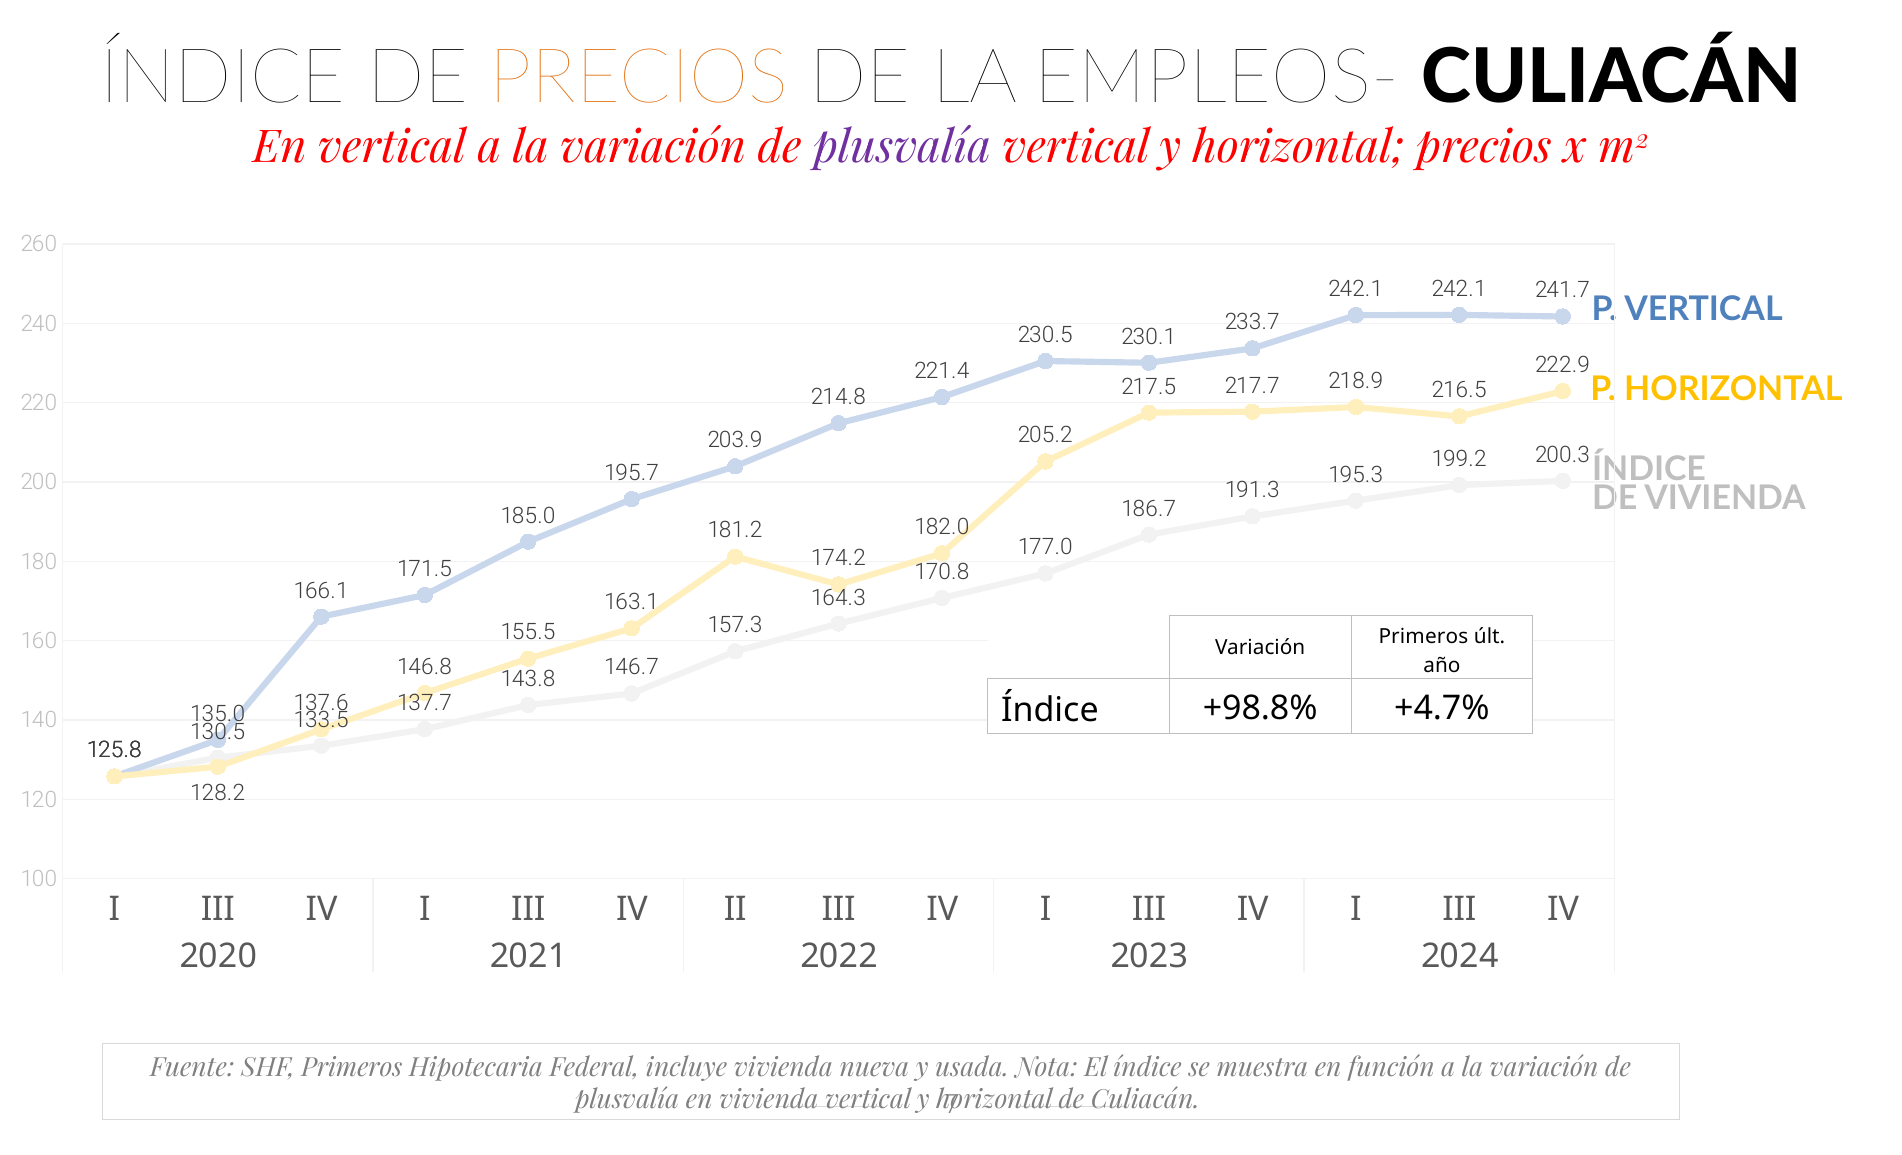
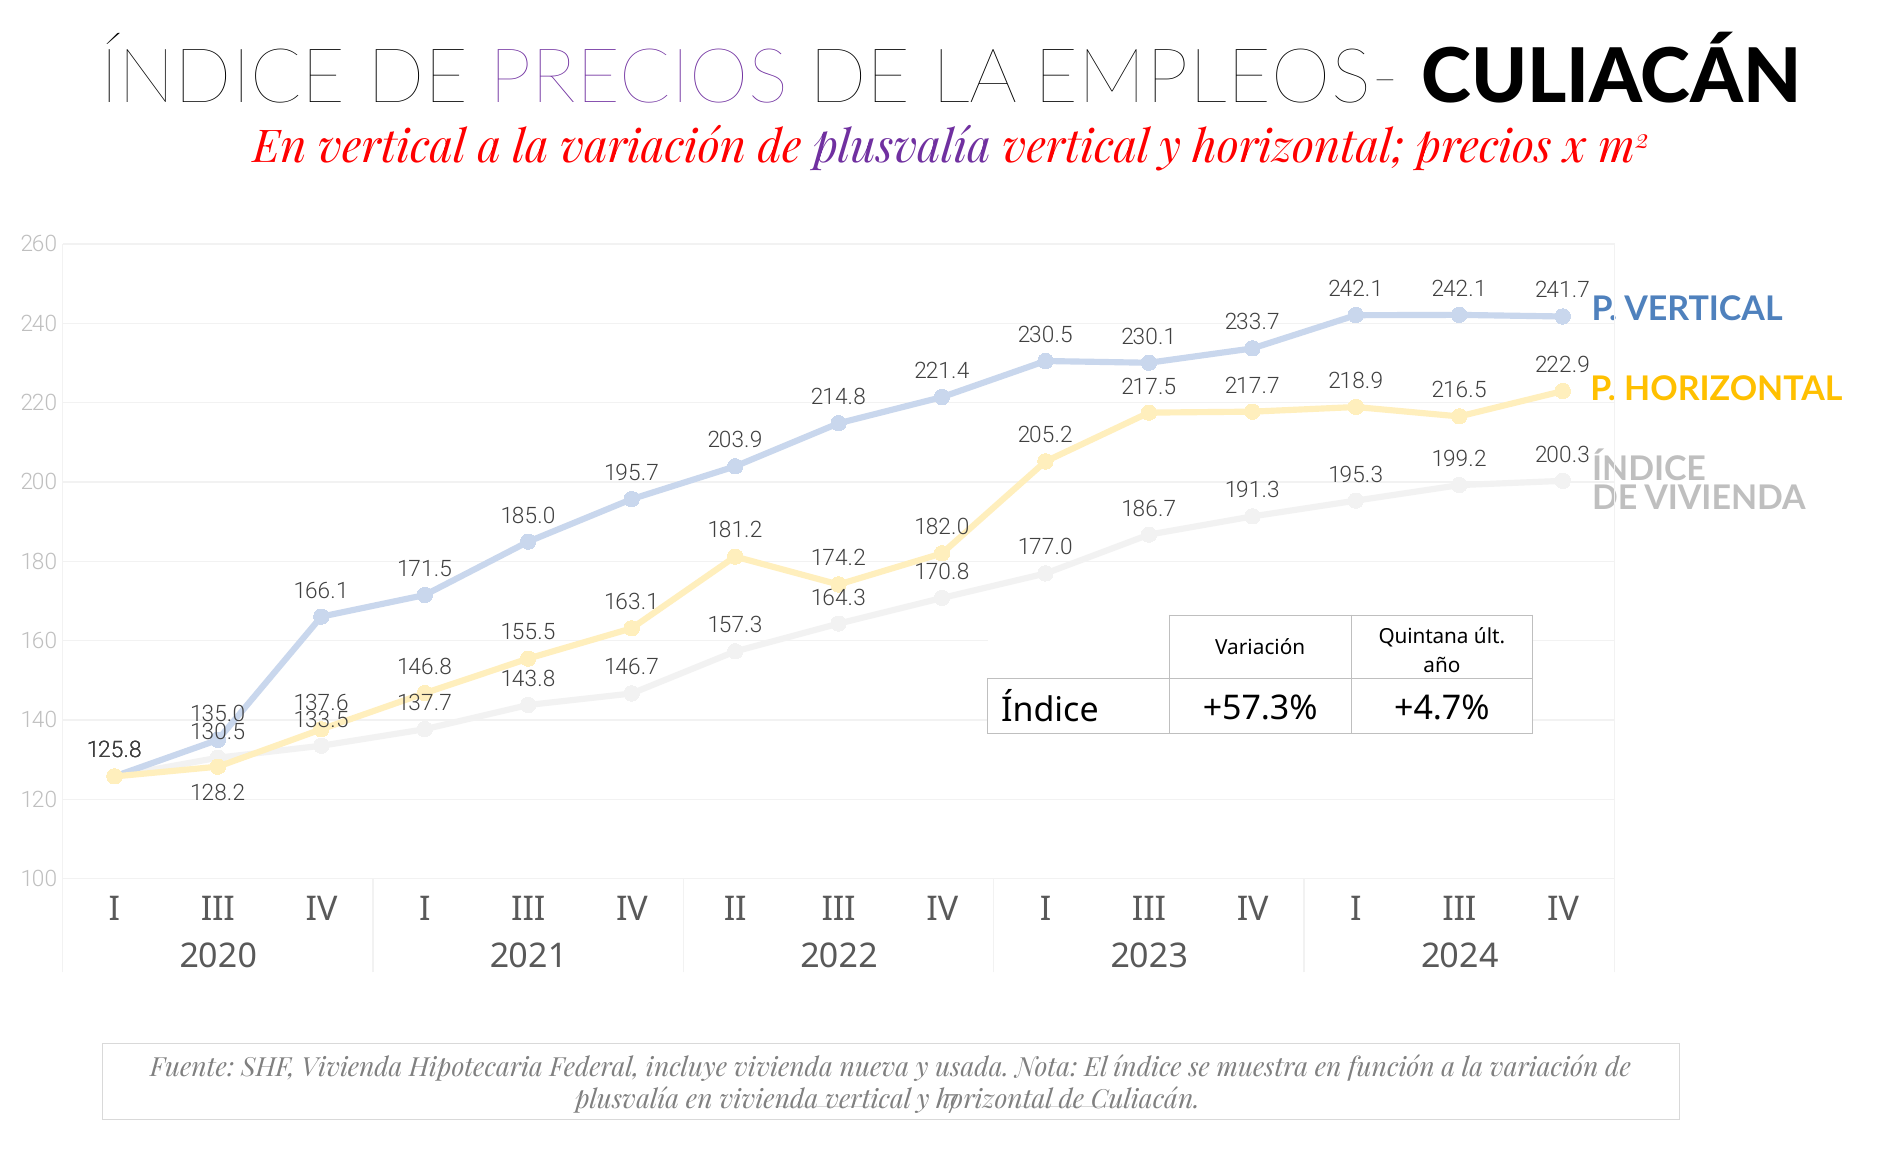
PRECIOS at (639, 77) colour: orange -> purple
Primeros at (1423, 637): Primeros -> Quintana
+98.8%: +98.8% -> +57.3%
SHF Primeros: Primeros -> Vivienda
